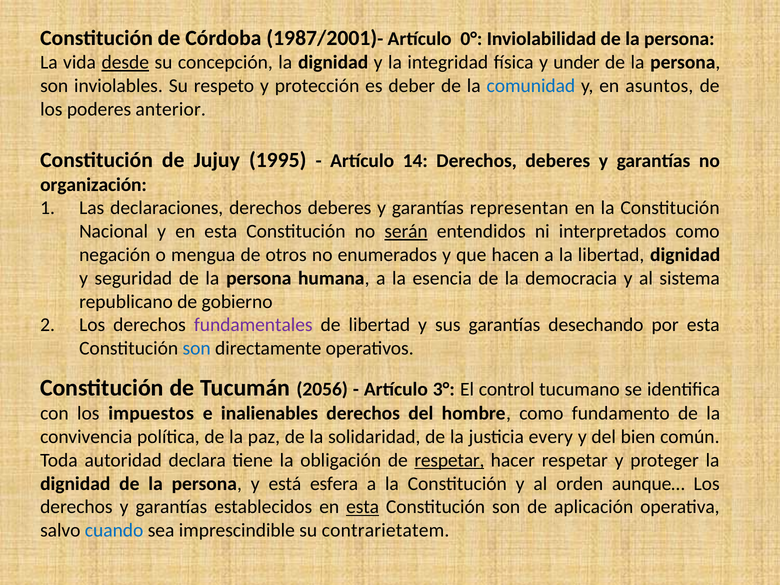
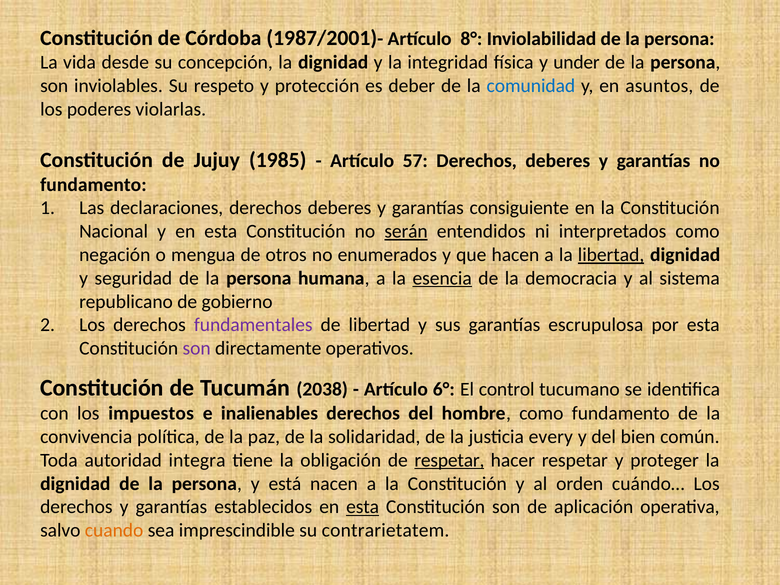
0°: 0° -> 8°
desde underline: present -> none
anterior: anterior -> violarlas
1995: 1995 -> 1985
14: 14 -> 57
organización at (93, 185): organización -> fundamento
representan: representan -> consiguiente
libertad at (611, 255) underline: none -> present
esencia underline: none -> present
desechando: desechando -> escrupulosa
son at (197, 348) colour: blue -> purple
2056: 2056 -> 2038
3°: 3° -> 6°
declara: declara -> integra
esfera: esfera -> nacen
aunque…: aunque… -> cuándo…
cuando colour: blue -> orange
